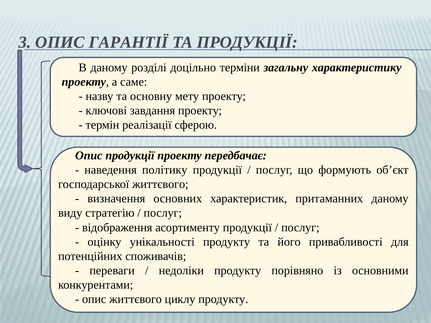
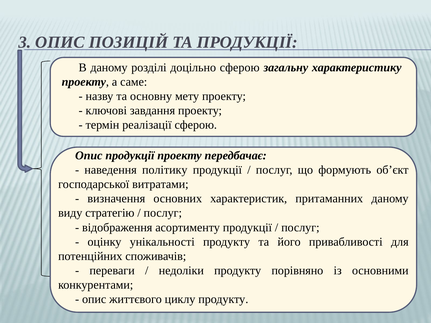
ГАРАНТІЇ: ГАРАНТІЇ -> ПОЗИЦІЙ
доцільно терміни: терміни -> сферою
господарської життєвого: життєвого -> витратами
